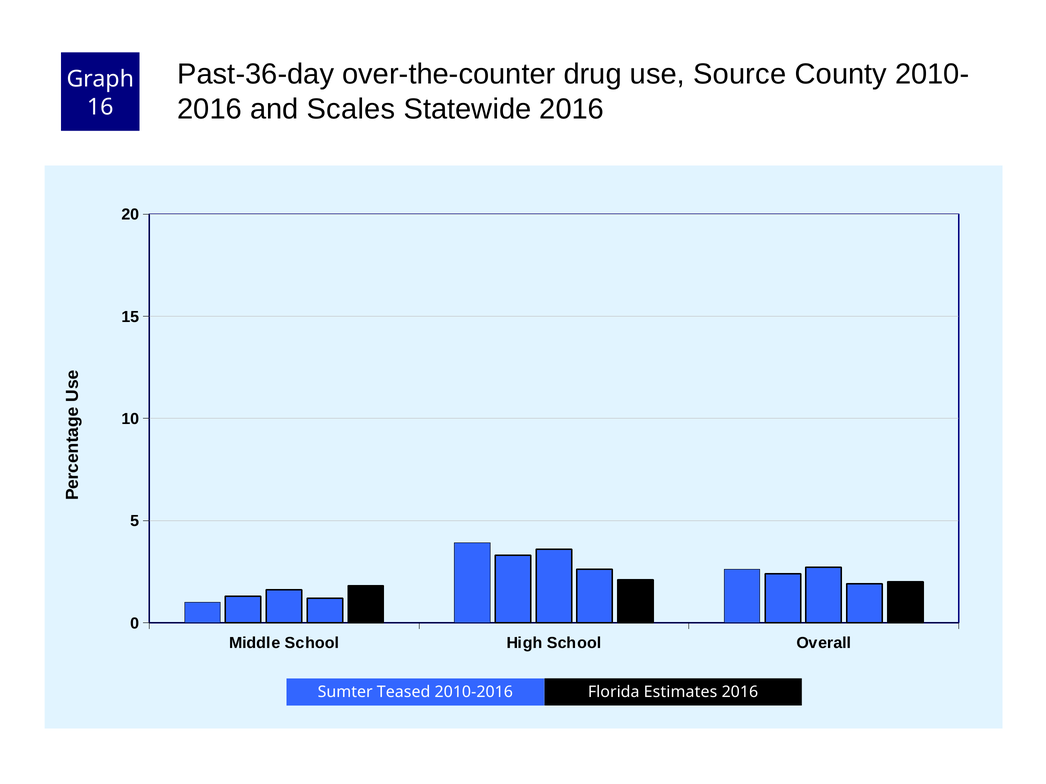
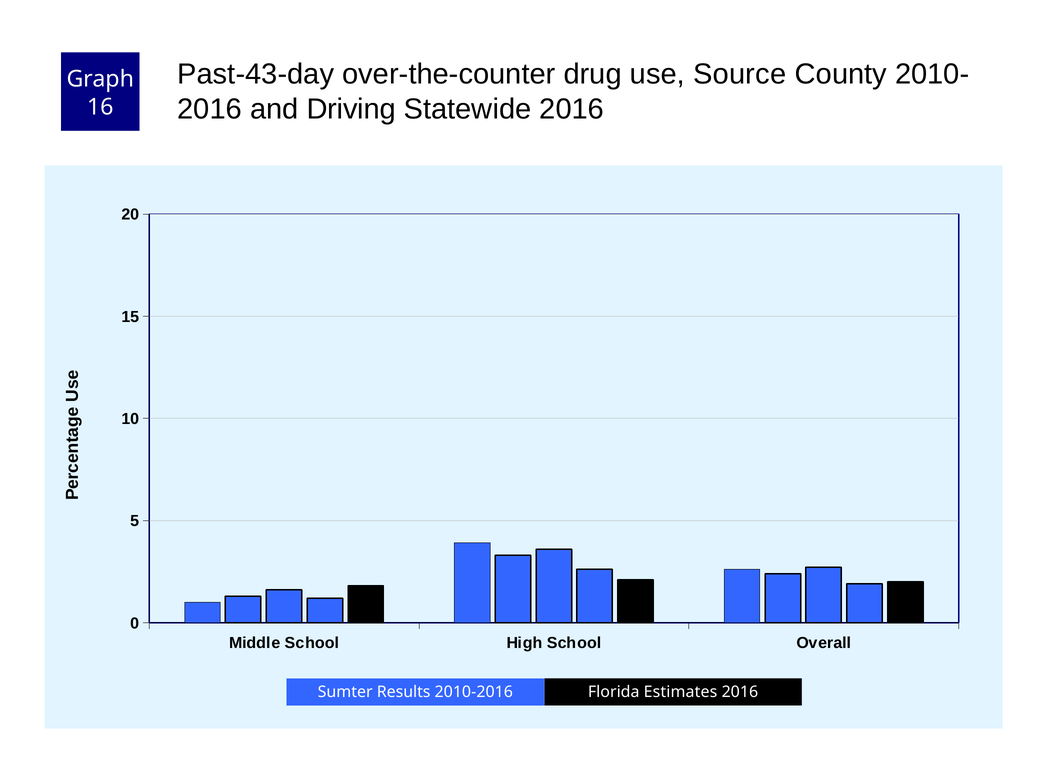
Past-36-day: Past-36-day -> Past-43-day
Scales: Scales -> Driving
Teased: Teased -> Results
